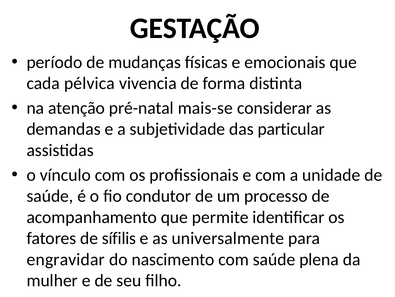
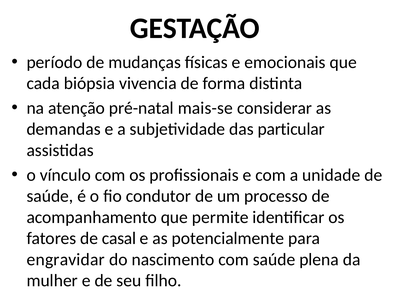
pélvica: pélvica -> biópsia
sífilis: sífilis -> casal
universalmente: universalmente -> potencialmente
